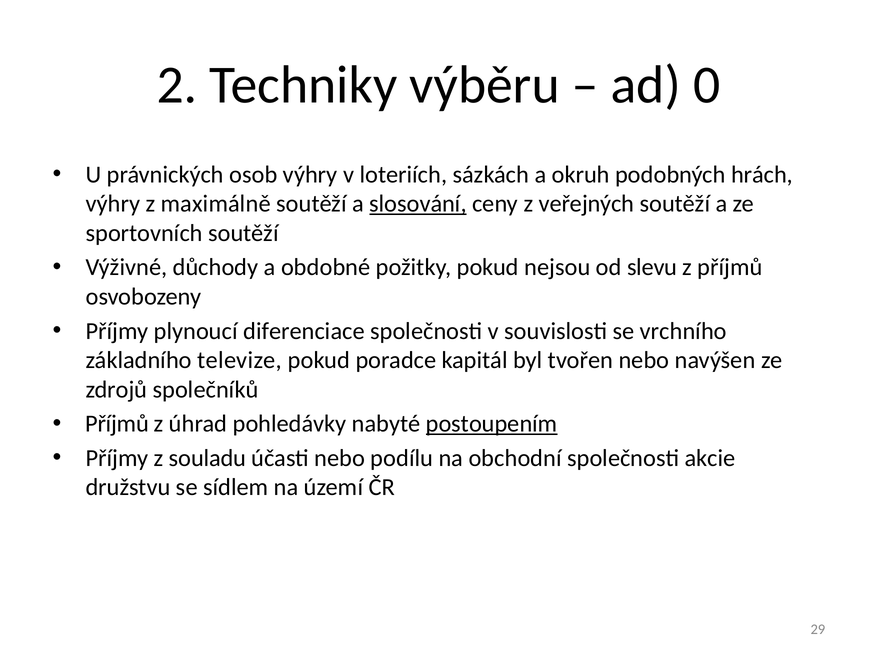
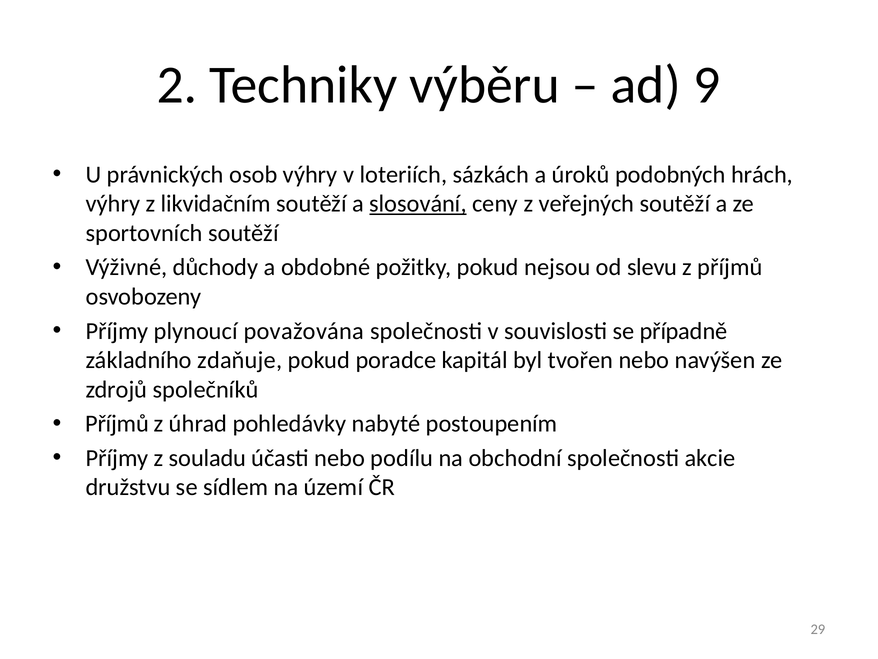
0: 0 -> 9
okruh: okruh -> úroků
maximálně: maximálně -> likvidačním
diferenciace: diferenciace -> považována
vrchního: vrchního -> případně
televize: televize -> zdaňuje
postoupením underline: present -> none
